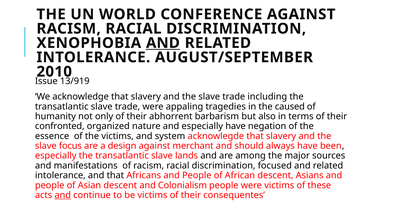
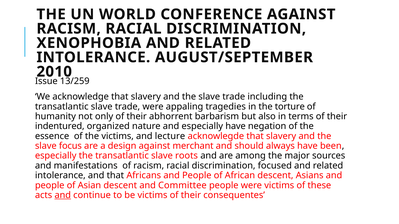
AND at (163, 43) underline: present -> none
13/919: 13/919 -> 13/259
caused: caused -> torture
confronted: confronted -> indentured
system: system -> lecture
lands: lands -> roots
Colonialism: Colonialism -> Committee
